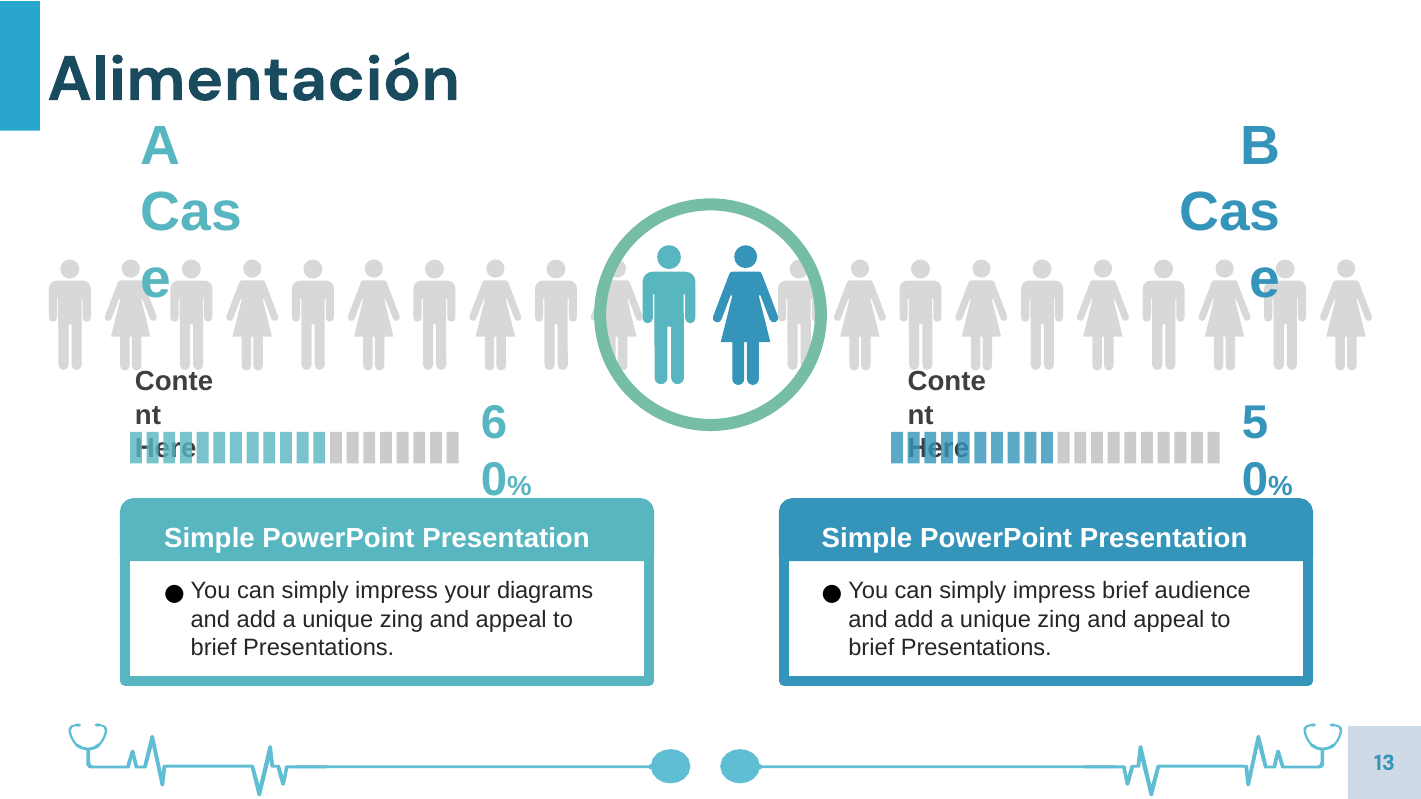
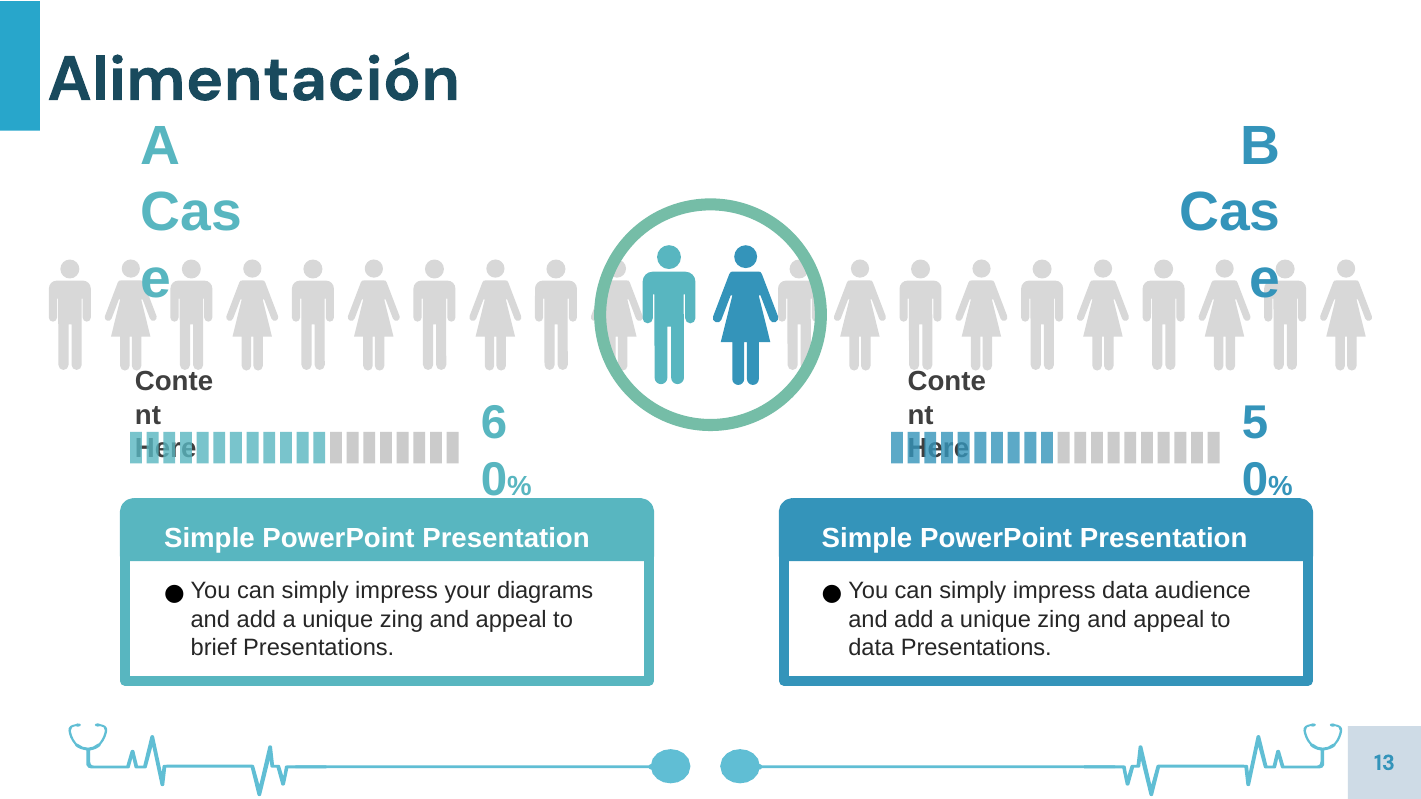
impress brief: brief -> data
brief at (871, 648): brief -> data
